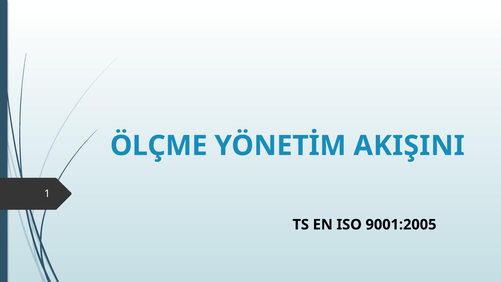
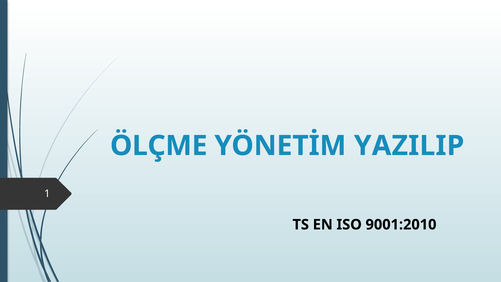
AKIŞINI: AKIŞINI -> YAZILIP
9001:2005: 9001:2005 -> 9001:2010
